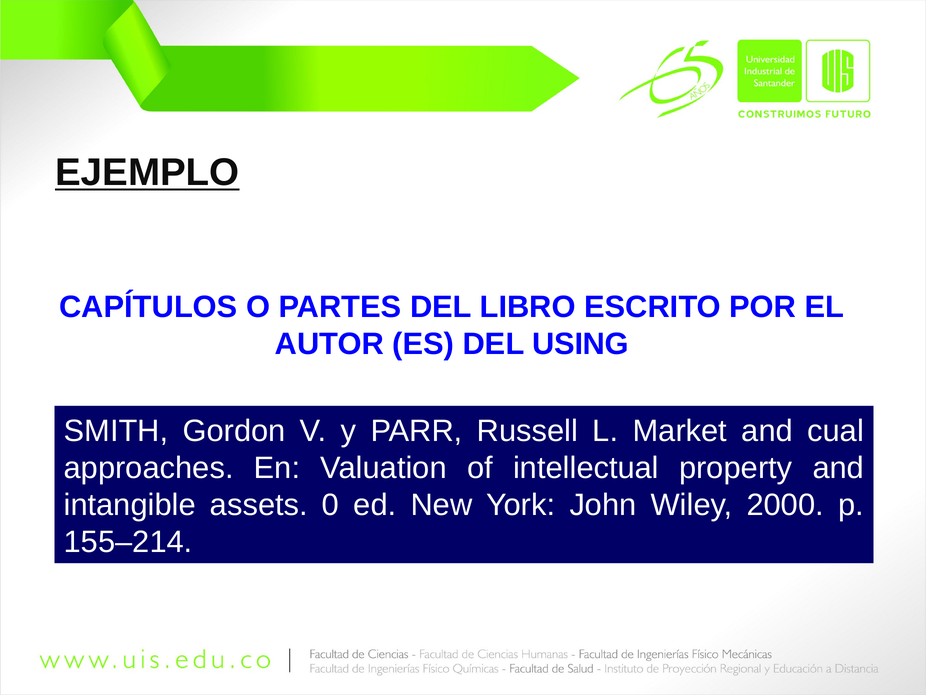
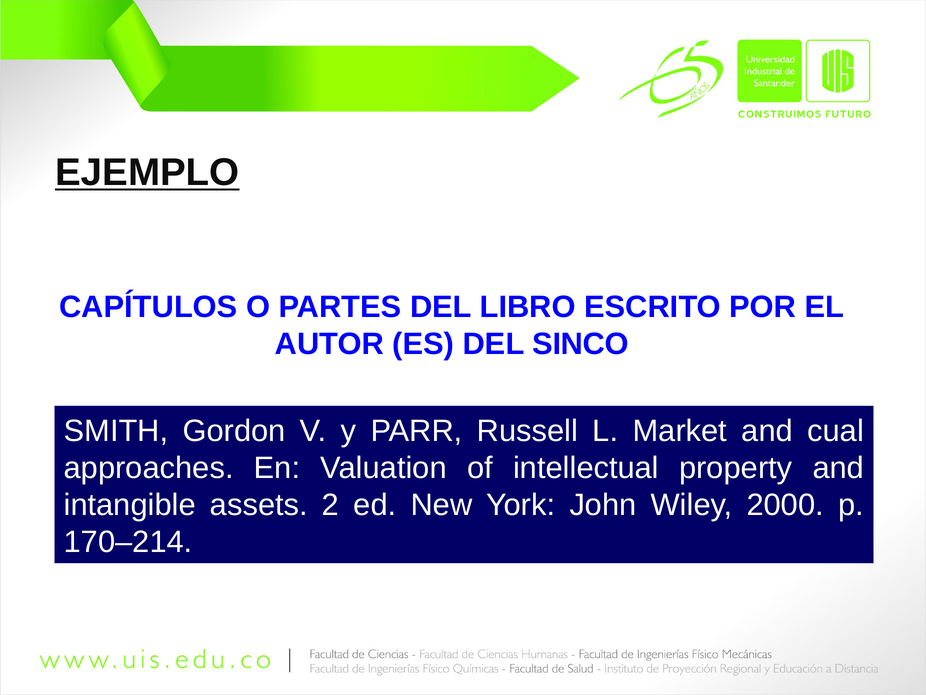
USING: USING -> SINCO
0: 0 -> 2
155–214: 155–214 -> 170–214
